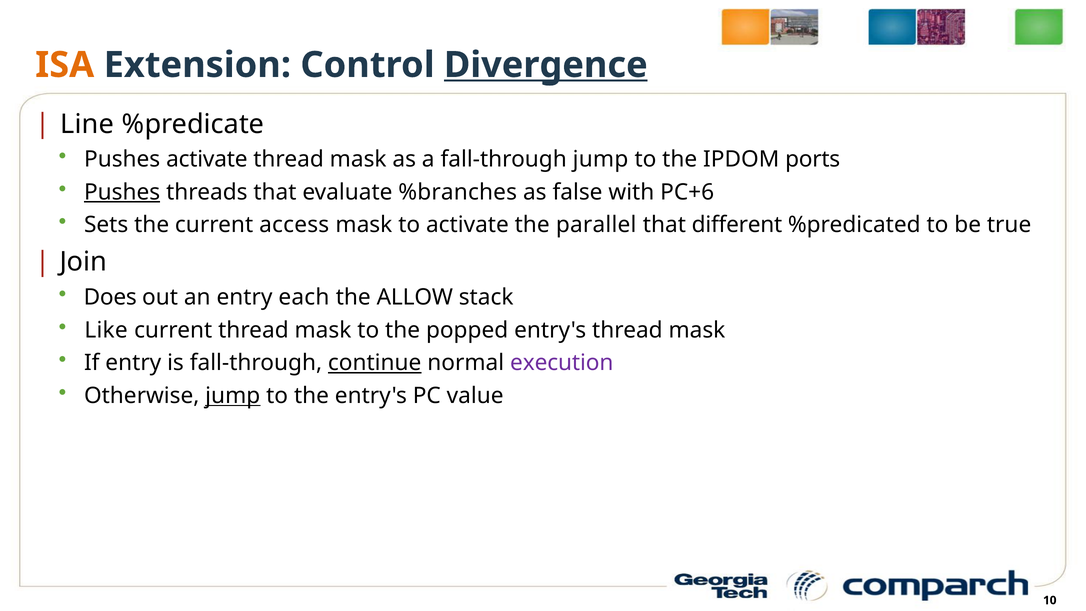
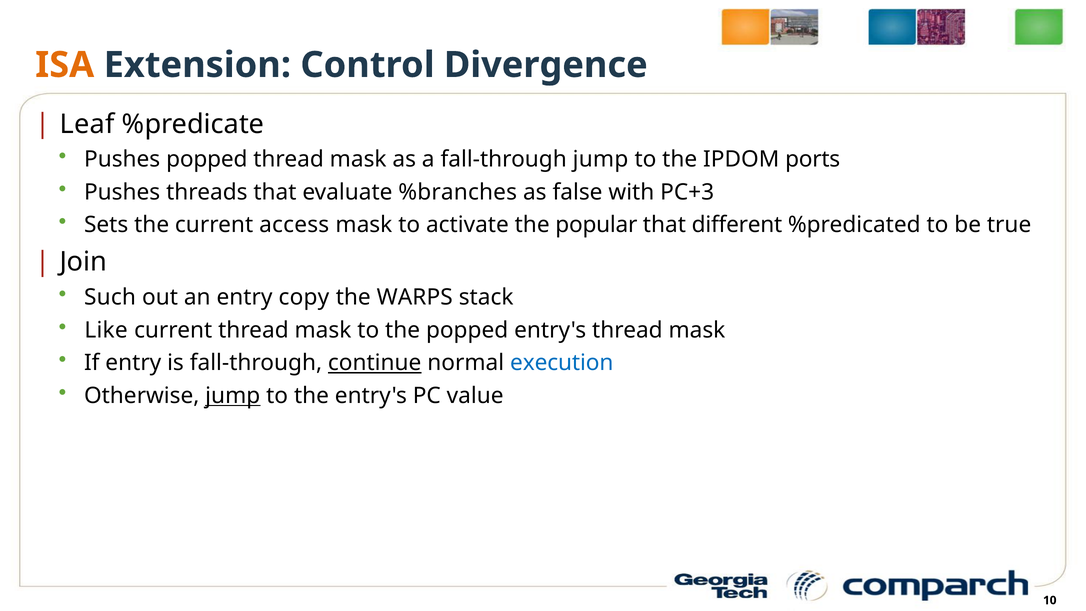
Divergence underline: present -> none
Line: Line -> Leaf
Pushes activate: activate -> popped
Pushes at (122, 192) underline: present -> none
PC+6: PC+6 -> PC+3
parallel: parallel -> popular
Does: Does -> Such
each: each -> copy
ALLOW: ALLOW -> WARPS
execution colour: purple -> blue
